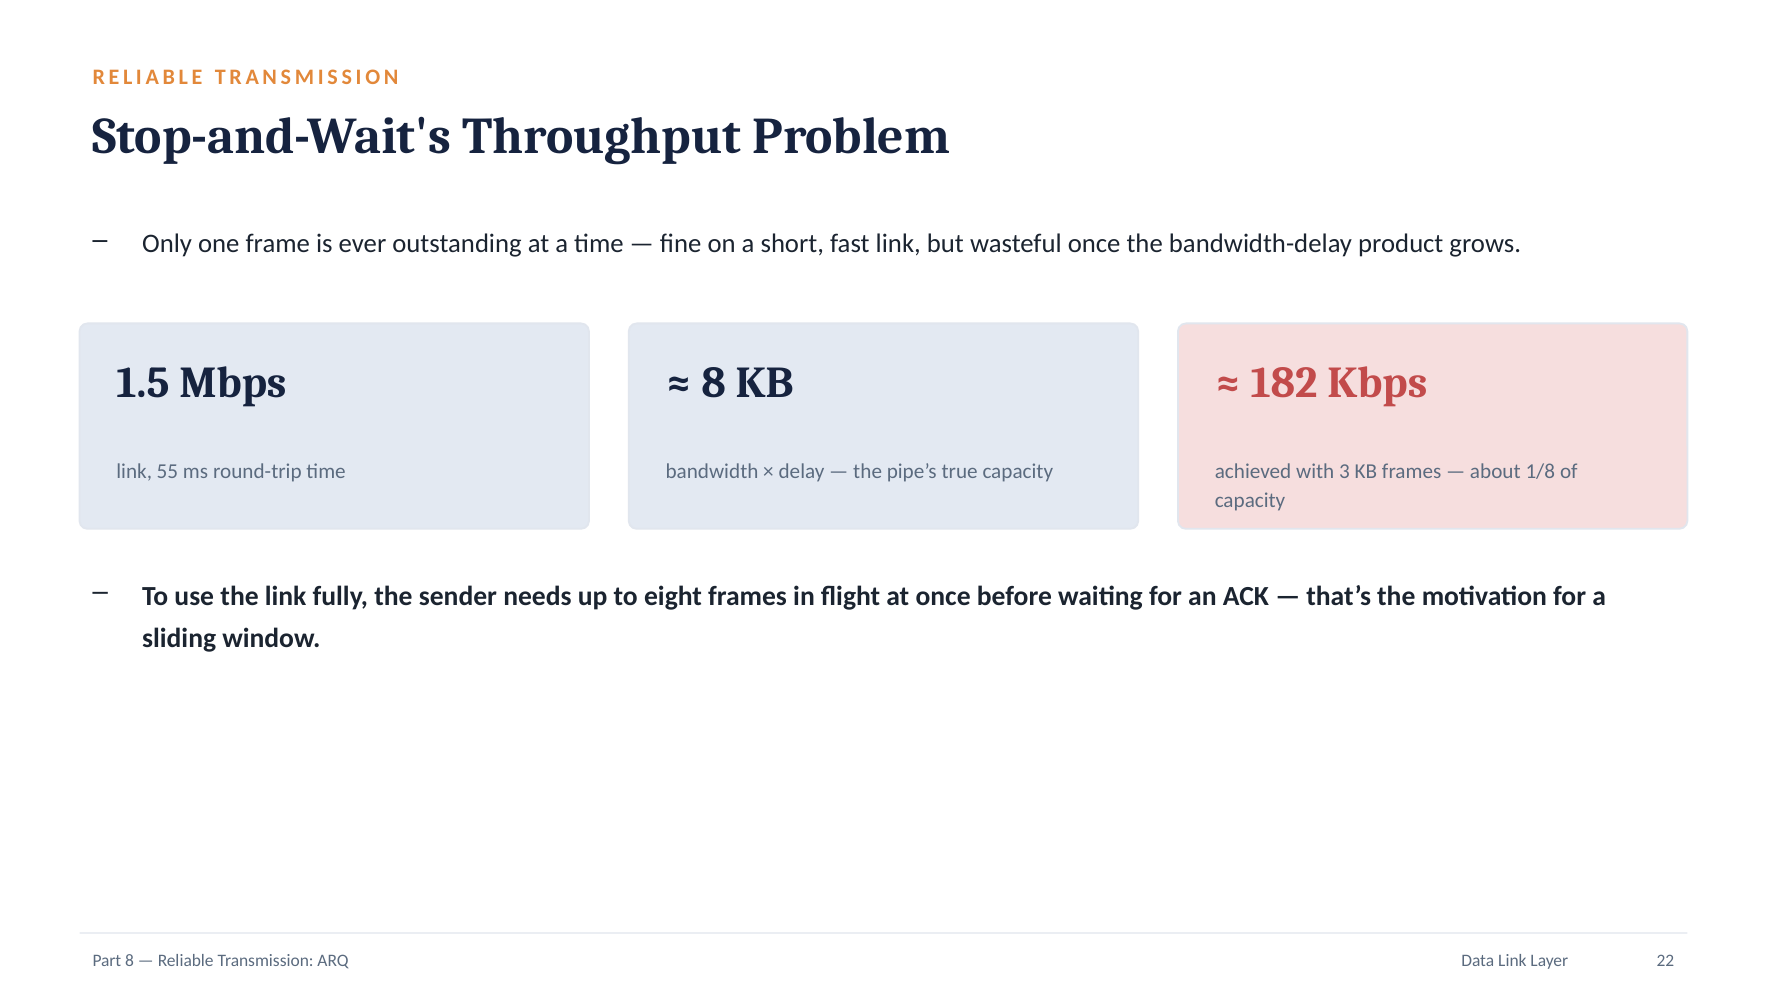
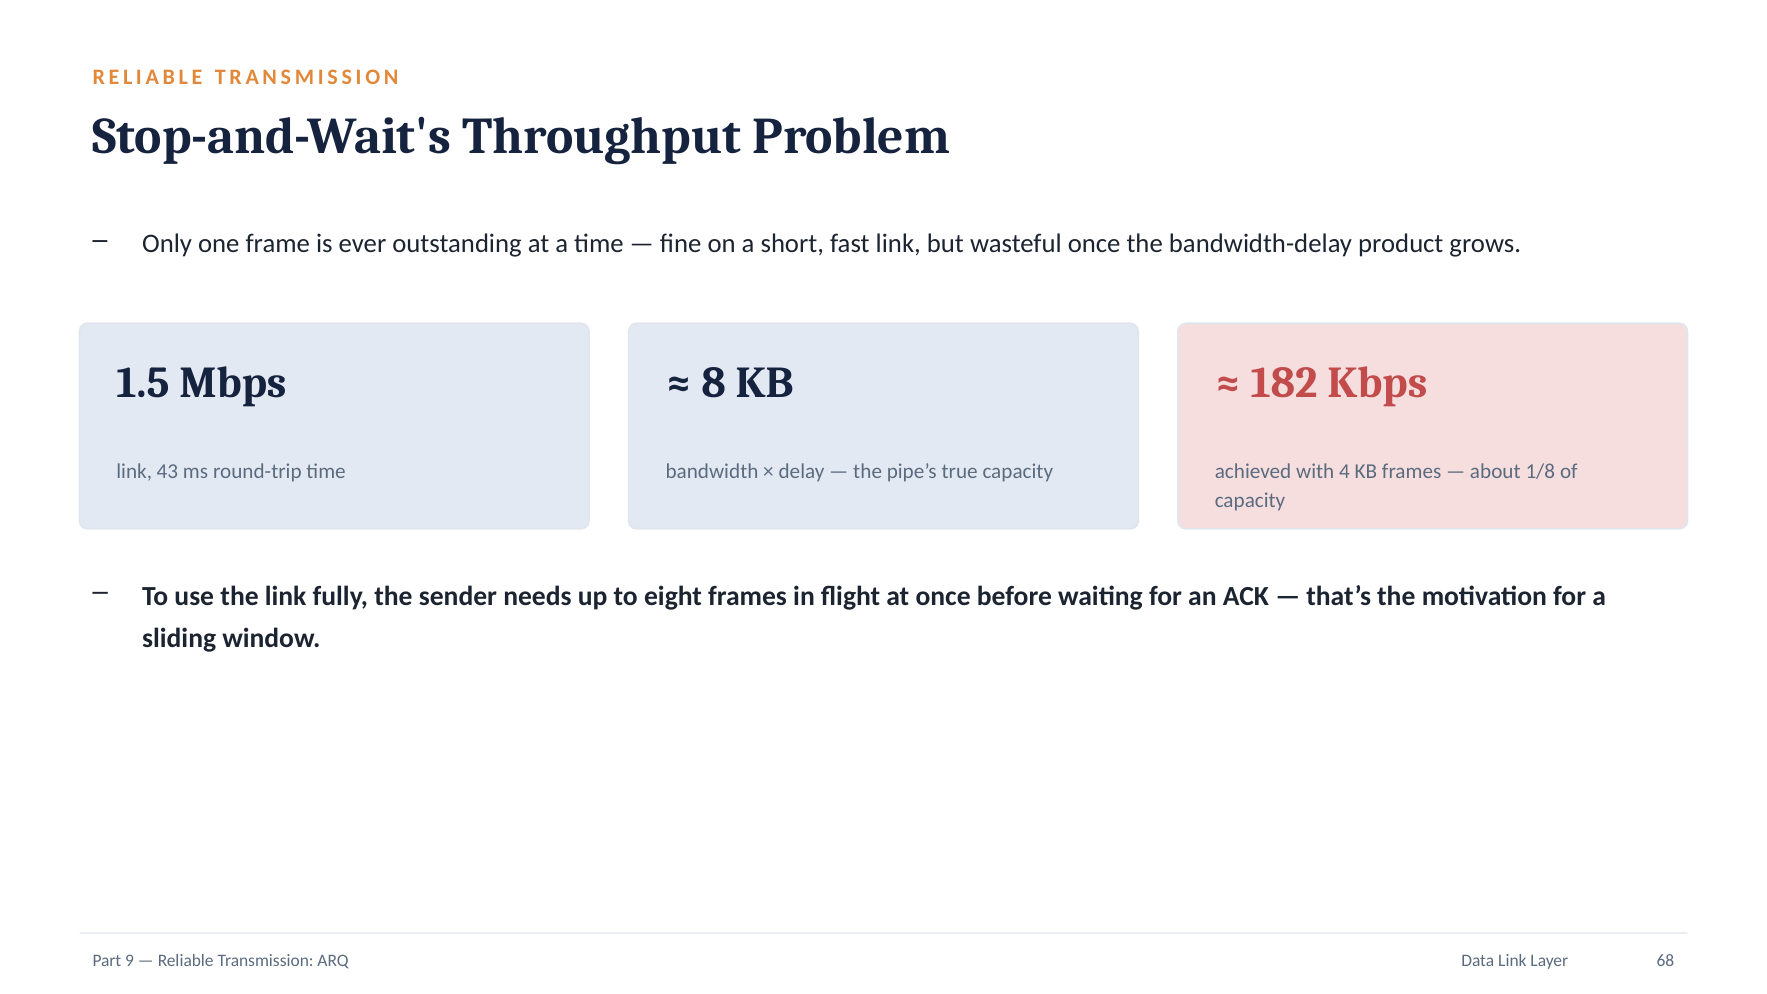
55: 55 -> 43
3: 3 -> 4
Part 8: 8 -> 9
22: 22 -> 68
